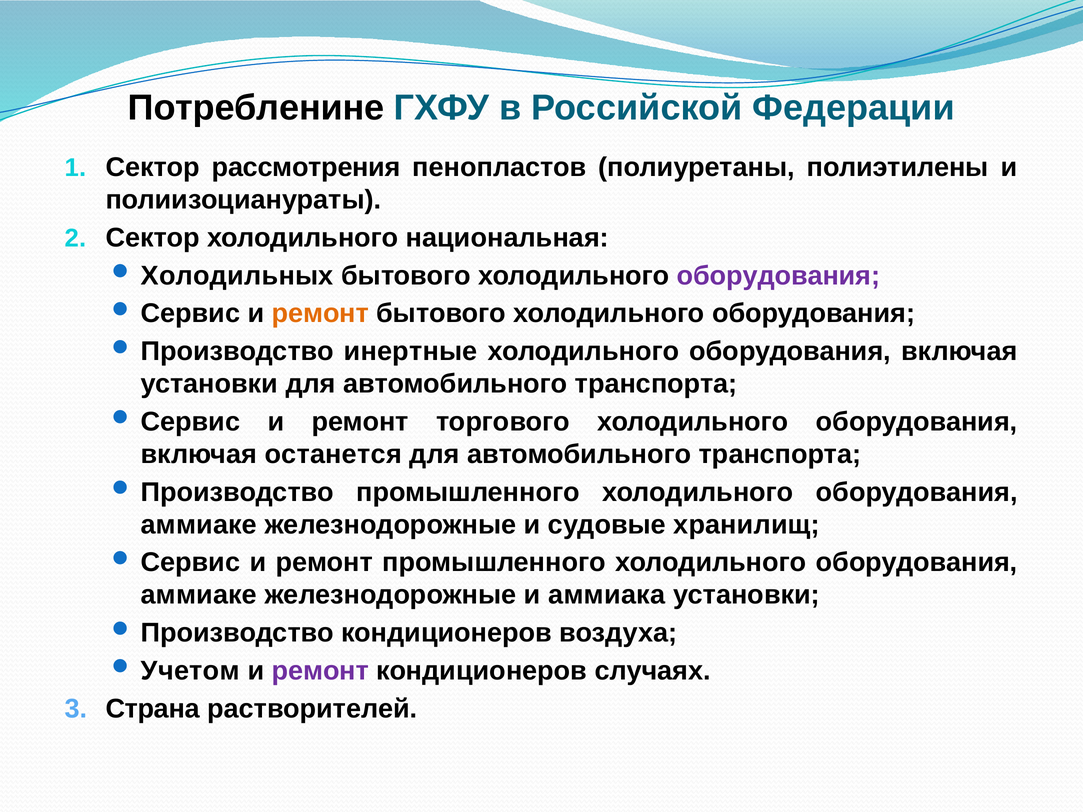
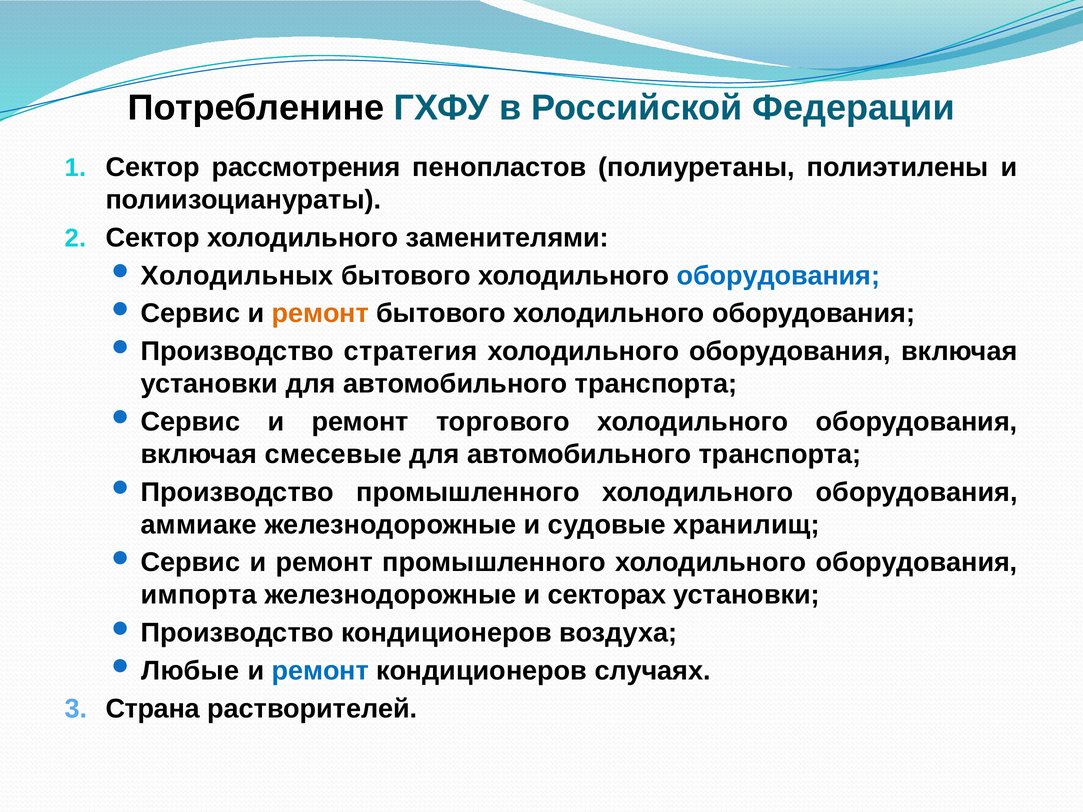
национальная: национальная -> заменителями
оборудования at (778, 276) colour: purple -> blue
инертные: инертные -> стратегия
останется: останется -> смесевые
аммиаке at (199, 595): аммиаке -> импорта
аммиака: аммиака -> секторах
Учетом: Учетом -> Любые
ремонт at (320, 671) colour: purple -> blue
